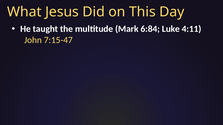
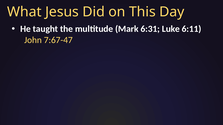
6:84: 6:84 -> 6:31
4:11: 4:11 -> 6:11
7:15-47: 7:15-47 -> 7:67-47
